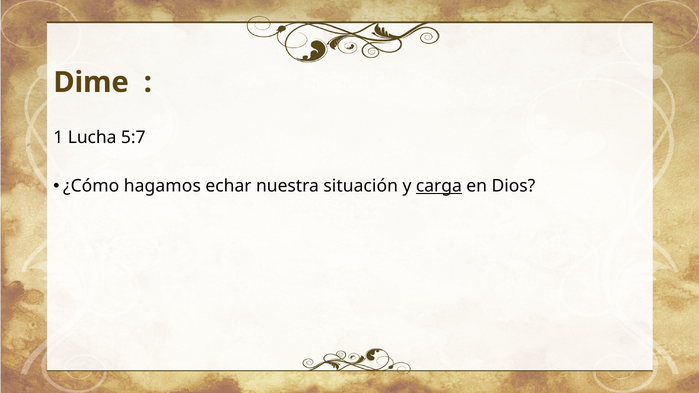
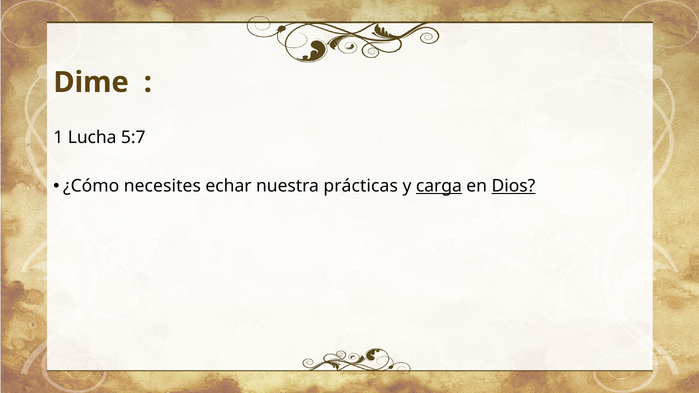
hagamos: hagamos -> necesites
situación: situación -> prácticas
Dios underline: none -> present
